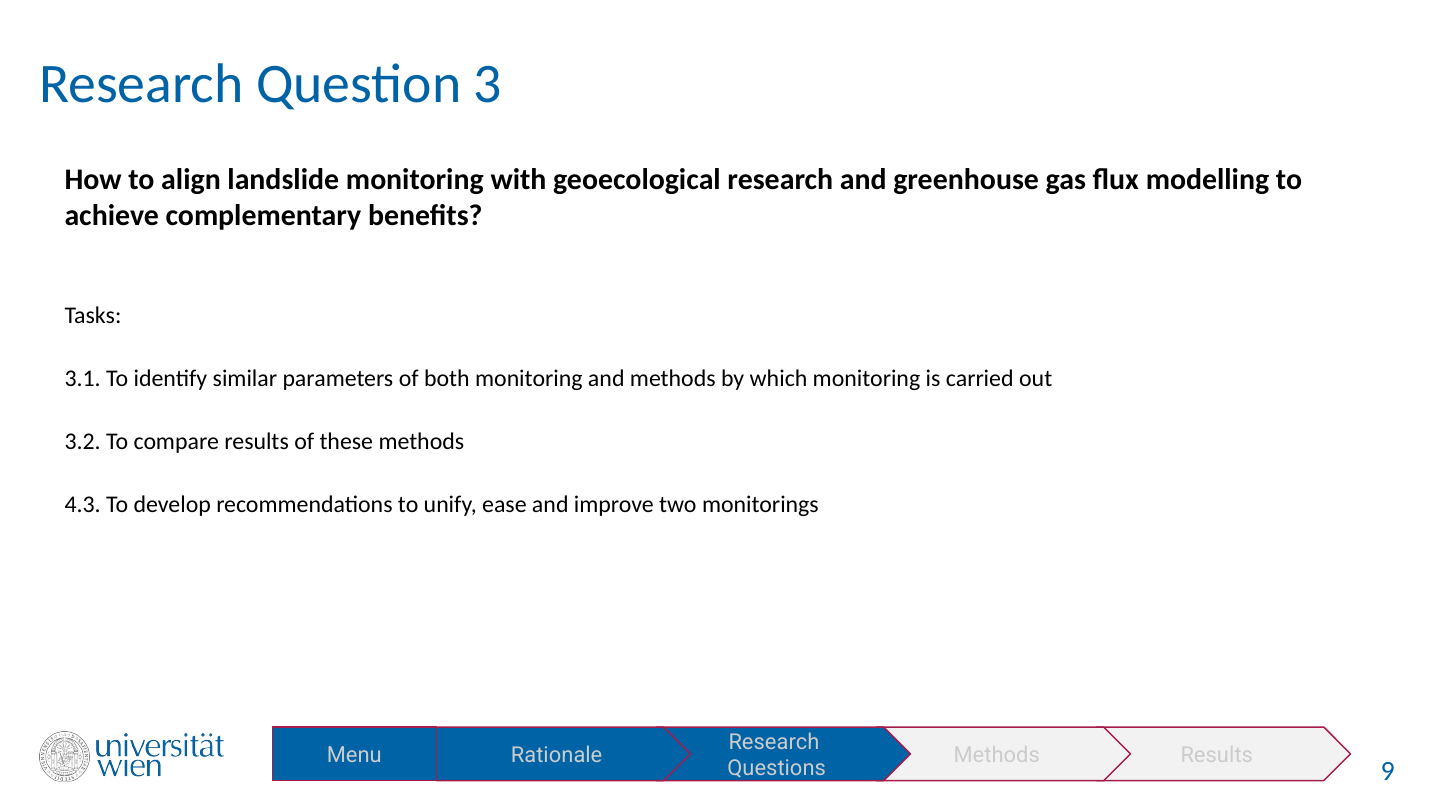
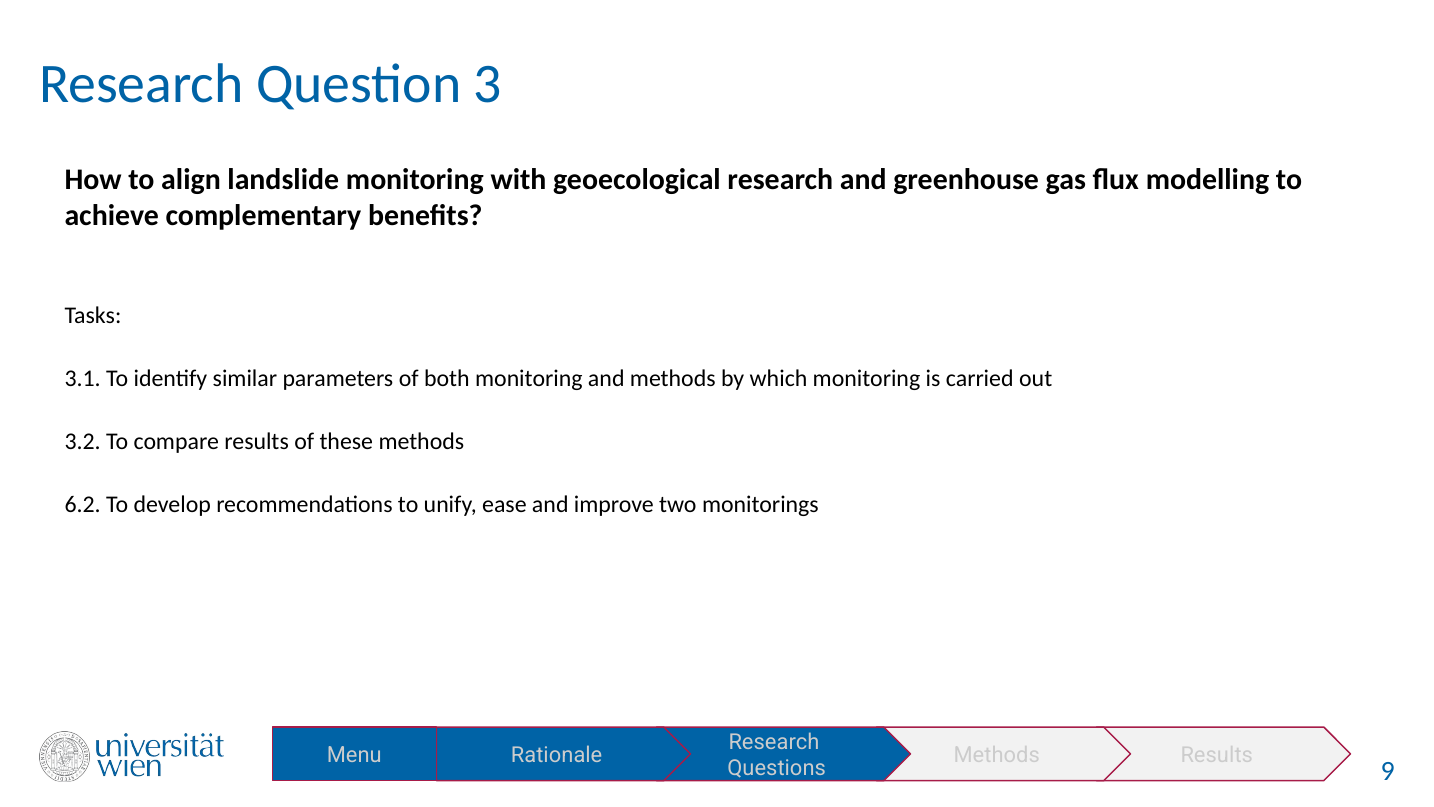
4.3: 4.3 -> 6.2
